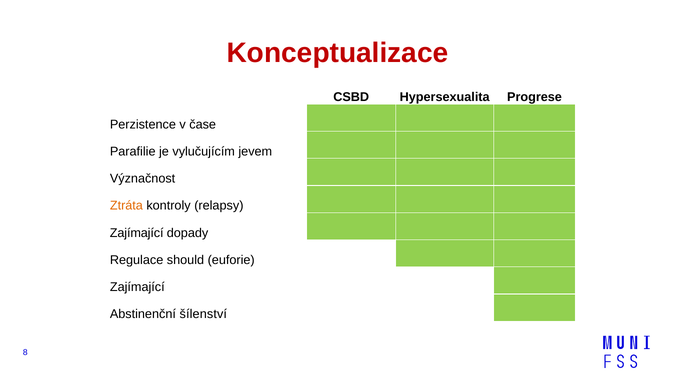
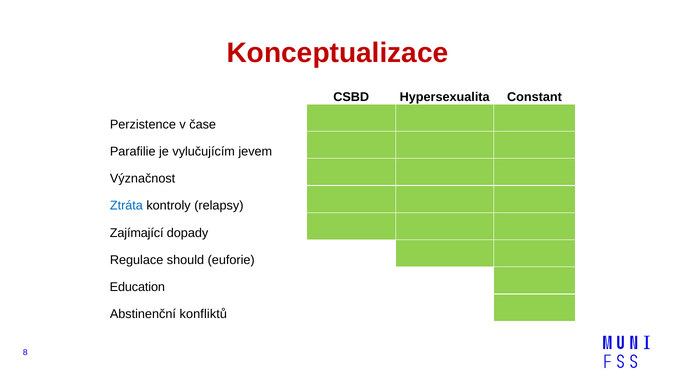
Progrese: Progrese -> Constant
Ztráta colour: orange -> blue
Zajímající at (137, 287): Zajímající -> Education
šílenství: šílenství -> konfliktů
